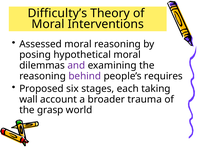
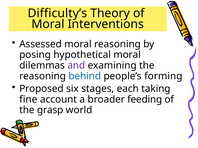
behind colour: purple -> blue
requires: requires -> forming
wall: wall -> fine
trauma: trauma -> feeding
